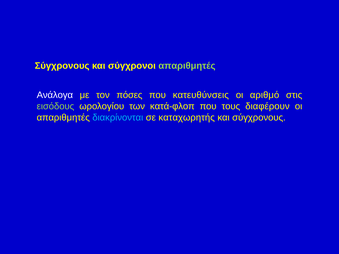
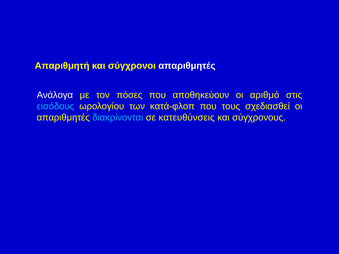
Σύγχρονους at (62, 66): Σύγχρονους -> Απαριθμητή
απαριθμητές at (187, 66) colour: light green -> white
κατευθύνσεις: κατευθύνσεις -> αποθηκεύουν
εισόδους colour: light green -> light blue
διαφέρουν: διαφέρουν -> σχεδιασθεί
καταχωρητής: καταχωρητής -> κατευθύνσεις
